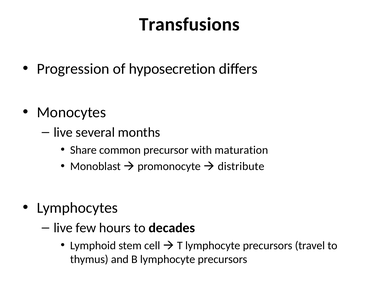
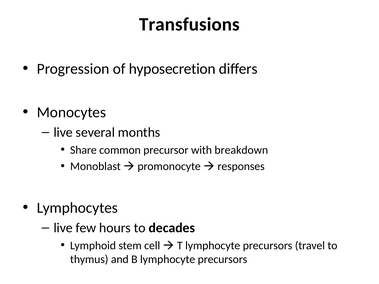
maturation: maturation -> breakdown
distribute: distribute -> responses
